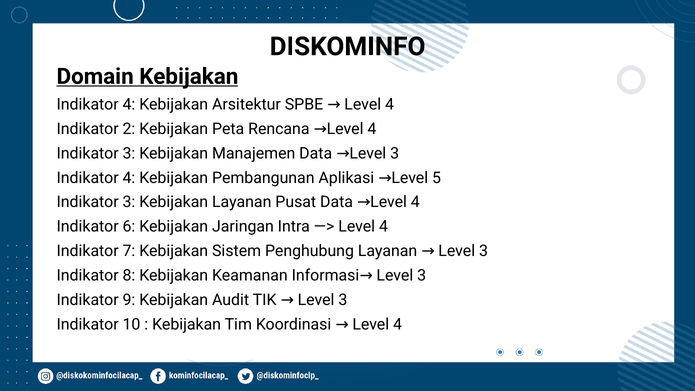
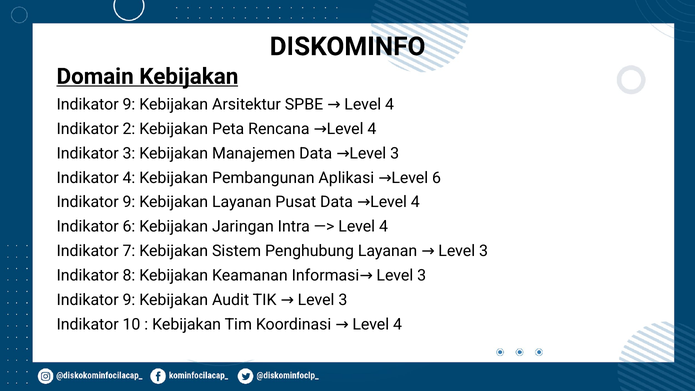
4 at (129, 104): 4 -> 9
Level 5: 5 -> 6
3 at (129, 202): 3 -> 9
